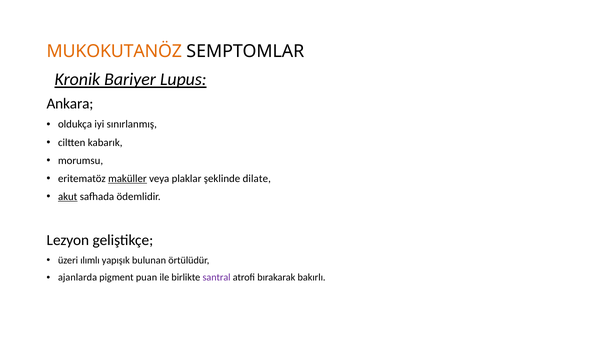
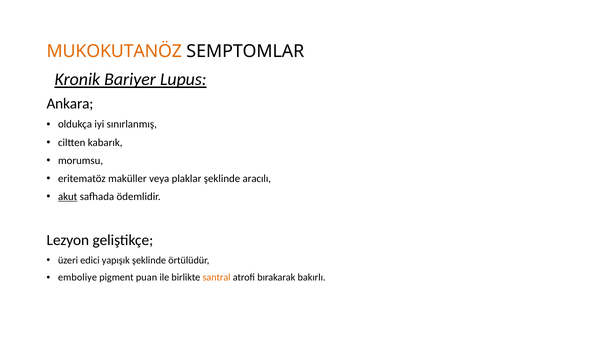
maküller underline: present -> none
dilate: dilate -> aracılı
ılımlı: ılımlı -> edici
yapışık bulunan: bulunan -> şeklinde
ajanlarda: ajanlarda -> emboliye
santral colour: purple -> orange
